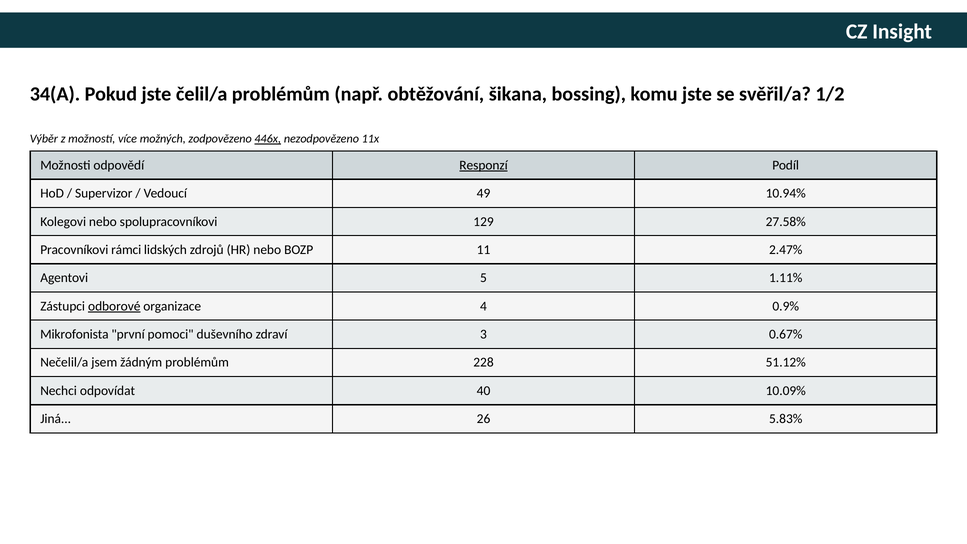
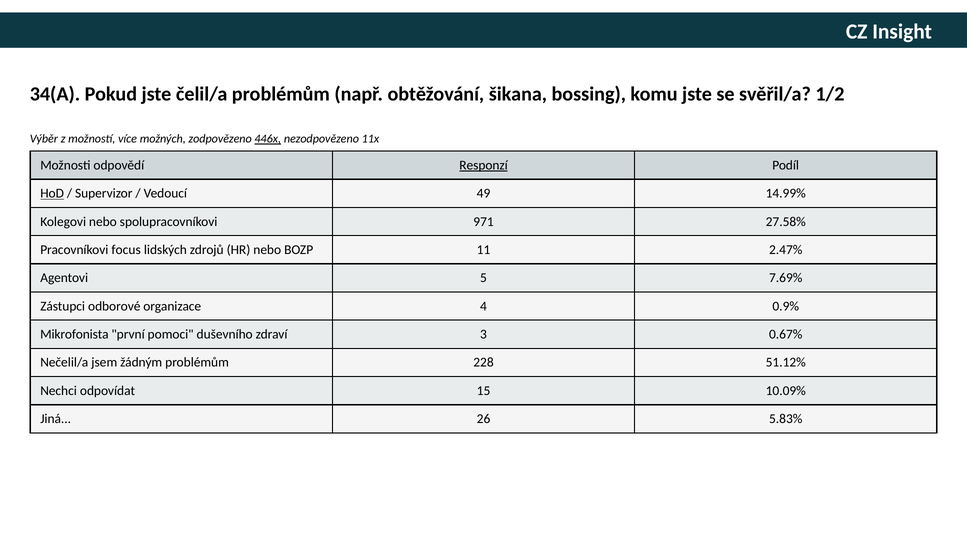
HoD underline: none -> present
10.94%: 10.94% -> 14.99%
129: 129 -> 971
rámci: rámci -> focus
1.11%: 1.11% -> 7.69%
odborové underline: present -> none
40: 40 -> 15
